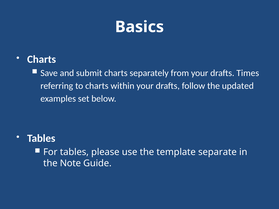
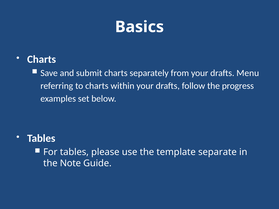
Times: Times -> Menu
updated: updated -> progress
